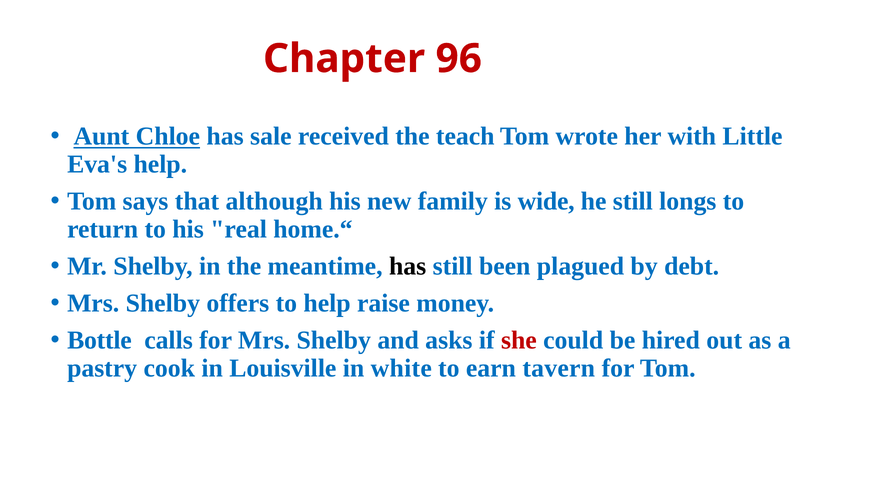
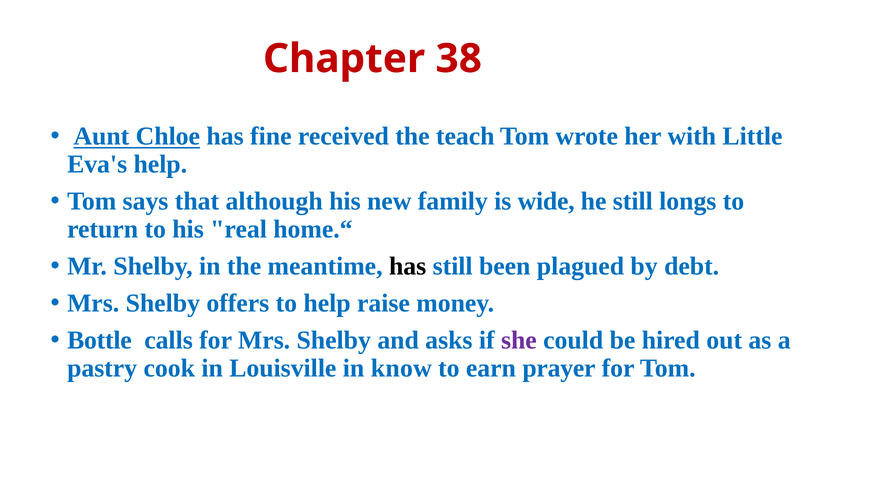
96: 96 -> 38
sale: sale -> fine
she colour: red -> purple
white: white -> know
tavern: tavern -> prayer
